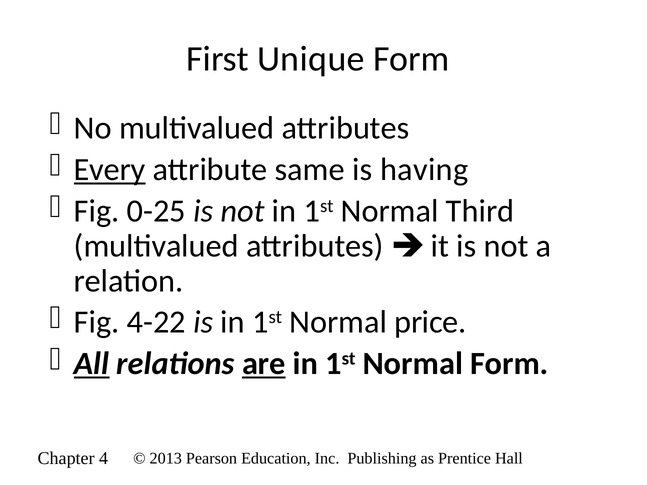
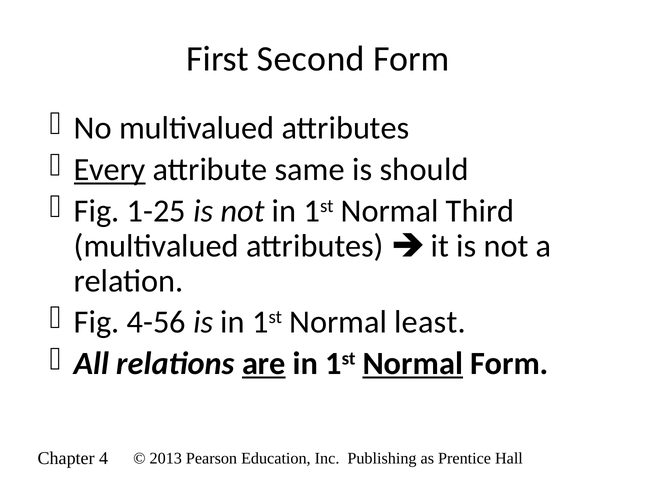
Unique: Unique -> Second
having: having -> should
0-25: 0-25 -> 1-25
4-22: 4-22 -> 4-56
price: price -> least
All underline: present -> none
Normal at (413, 364) underline: none -> present
